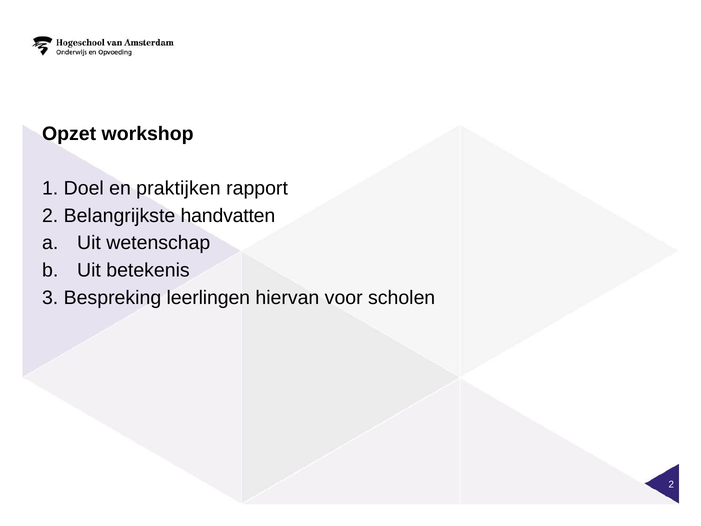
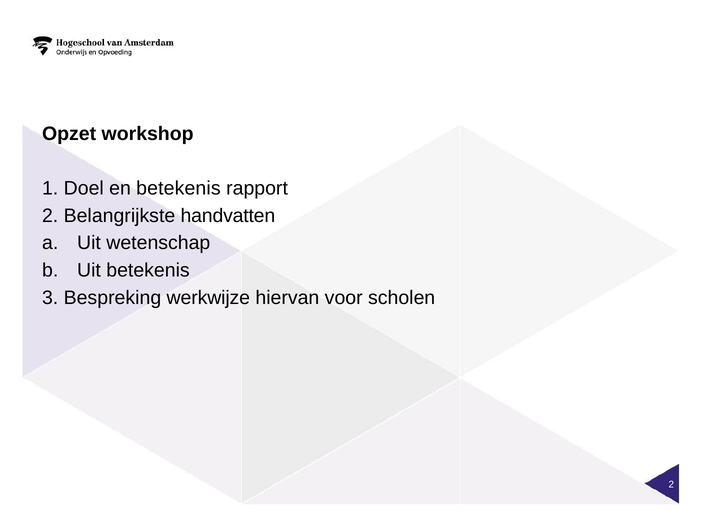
en praktijken: praktijken -> betekenis
leerlingen: leerlingen -> werkwijze
